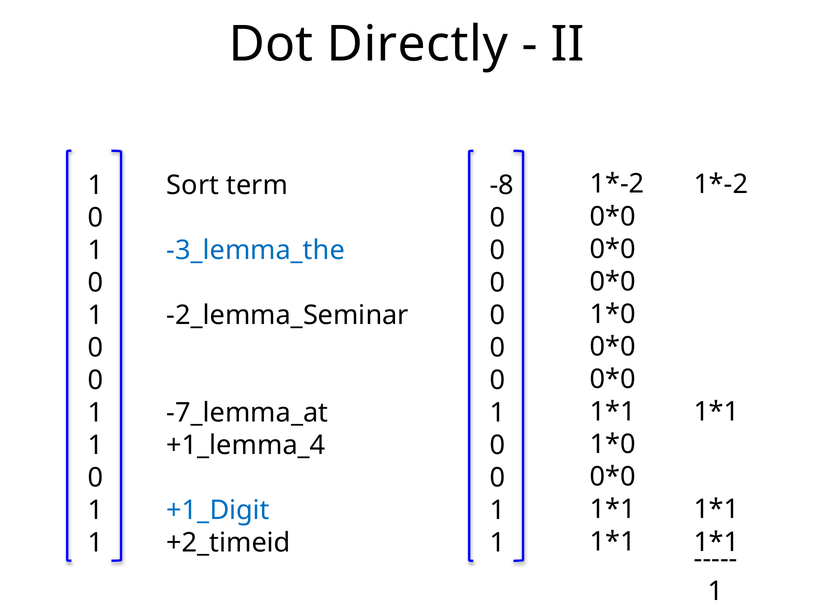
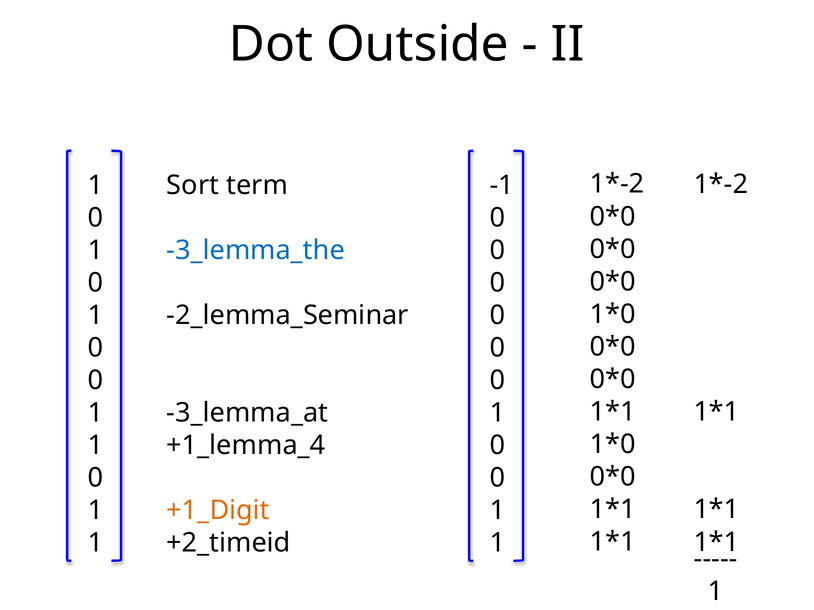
Directly: Directly -> Outside
-8: -8 -> -1
-7_lemma_at: -7_lemma_at -> -3_lemma_at
+1_Digit colour: blue -> orange
